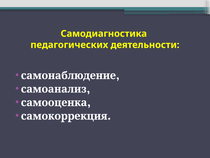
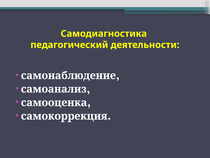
педагогических: педагогических -> педагогический
